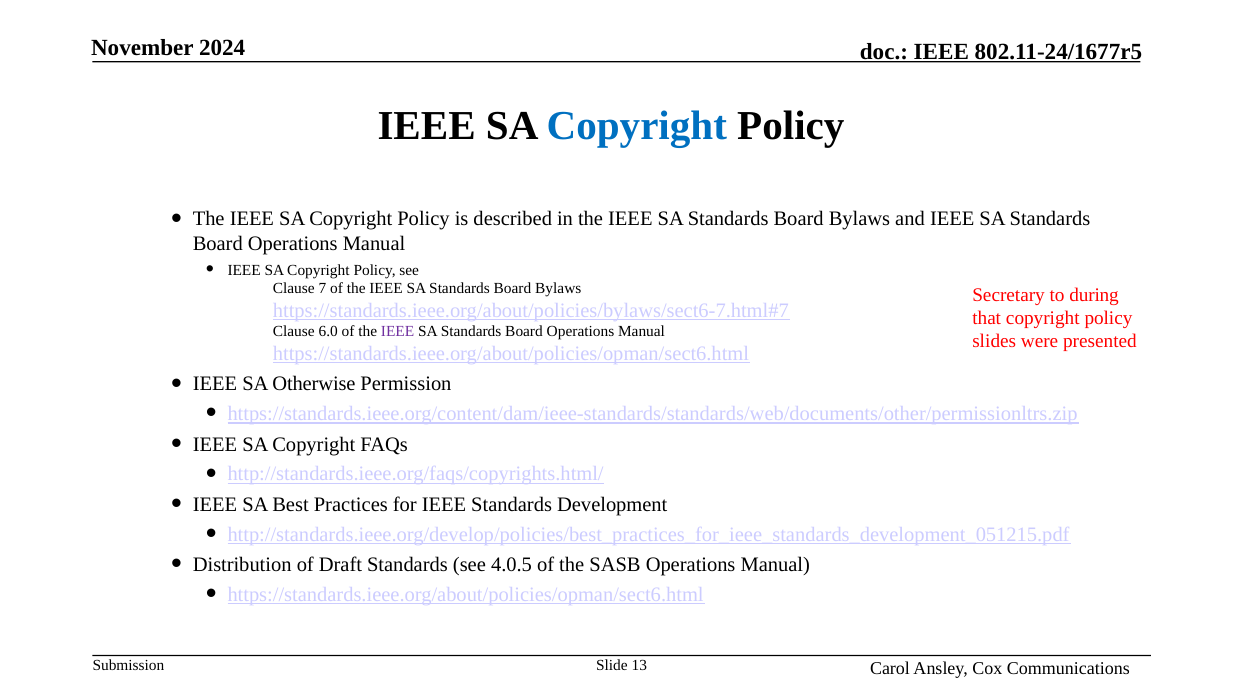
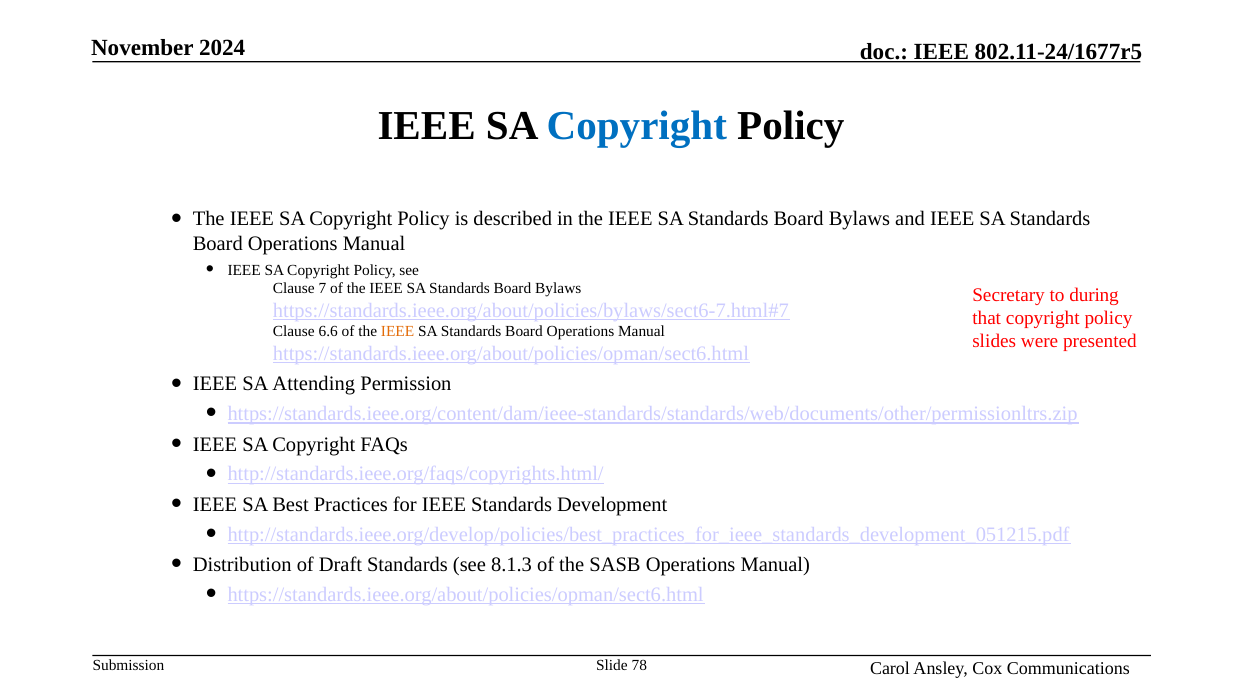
6.0: 6.0 -> 6.6
IEEE at (398, 331) colour: purple -> orange
Otherwise: Otherwise -> Attending
4.0.5: 4.0.5 -> 8.1.3
13: 13 -> 78
